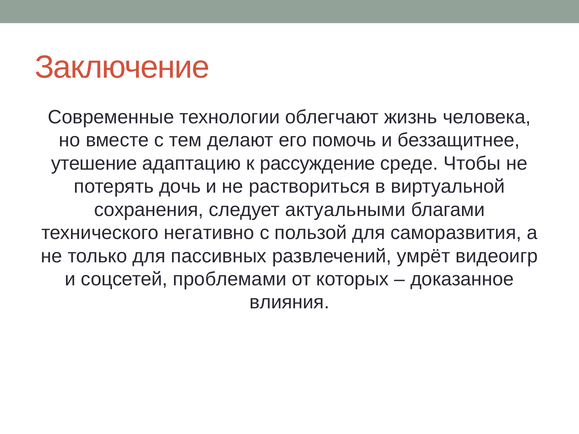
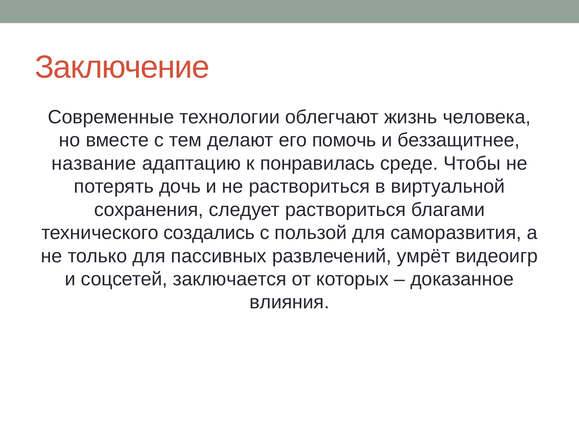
утешение: утешение -> название
рассуждение: рассуждение -> понравилась
следует актуальными: актуальными -> раствориться
негативно: негативно -> создались
проблемами: проблемами -> заключается
